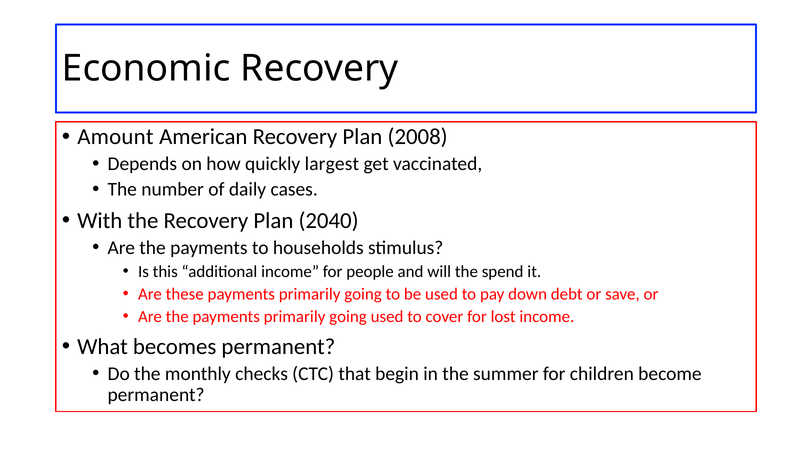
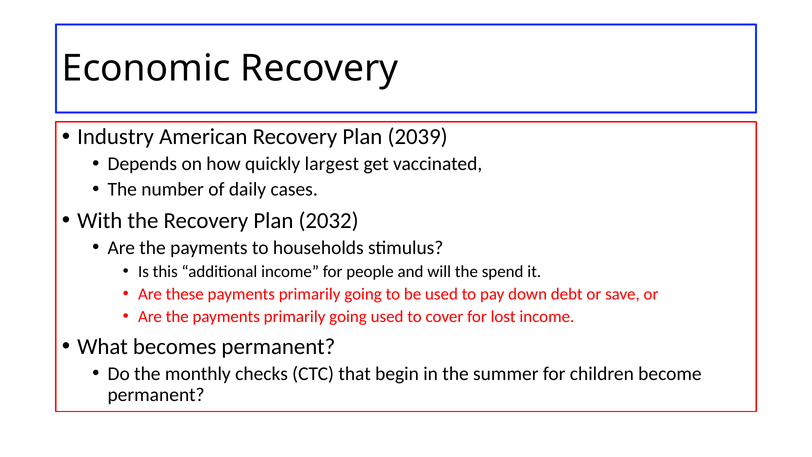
Amount: Amount -> Industry
2008: 2008 -> 2039
2040: 2040 -> 2032
